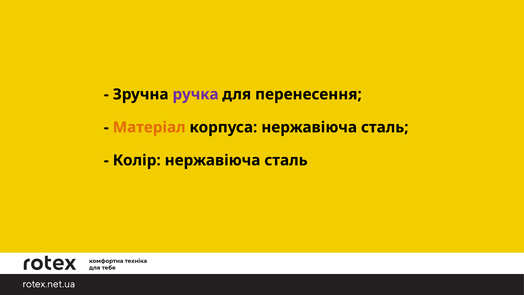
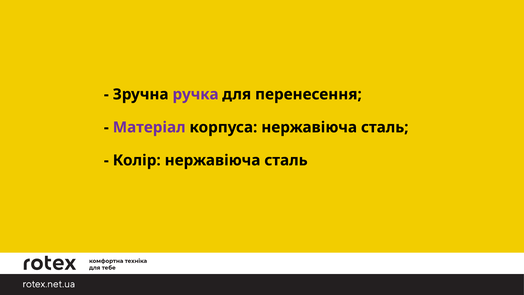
Матеріал colour: orange -> purple
